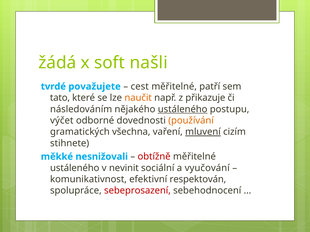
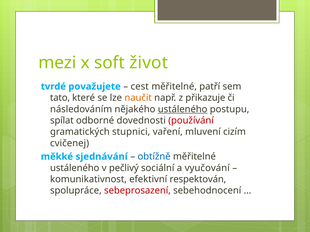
žádá: žádá -> mezi
našli: našli -> život
výčet: výčet -> spílat
používání colour: orange -> red
všechna: všechna -> stupnici
mluvení underline: present -> none
stihnete: stihnete -> cvičenej
nesnižovali: nesnižovali -> sjednávání
obtížně colour: red -> blue
nevinit: nevinit -> pečlivý
